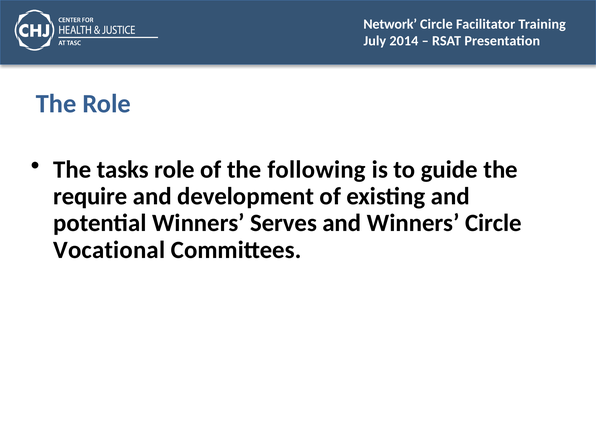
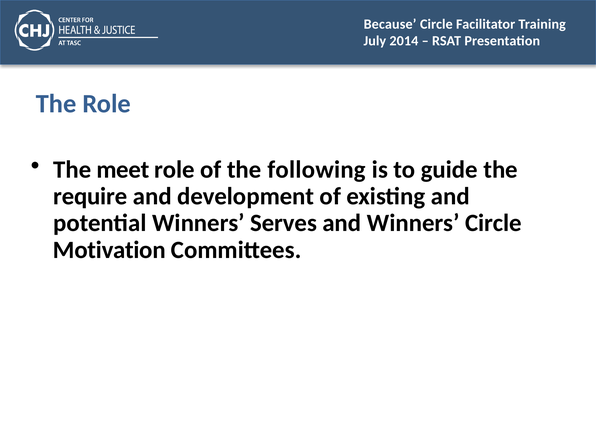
Network: Network -> Because
tasks: tasks -> meet
Vocational: Vocational -> Motivation
